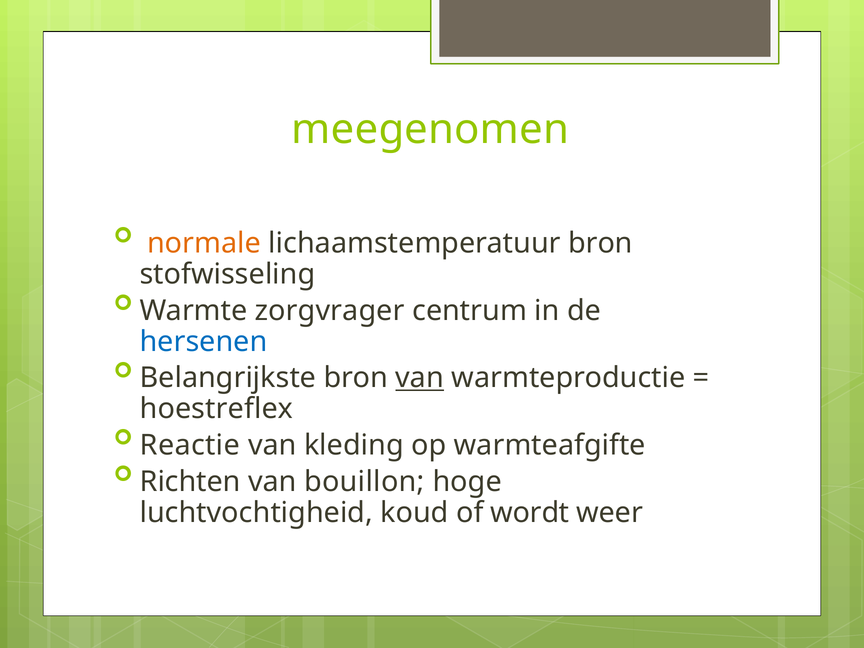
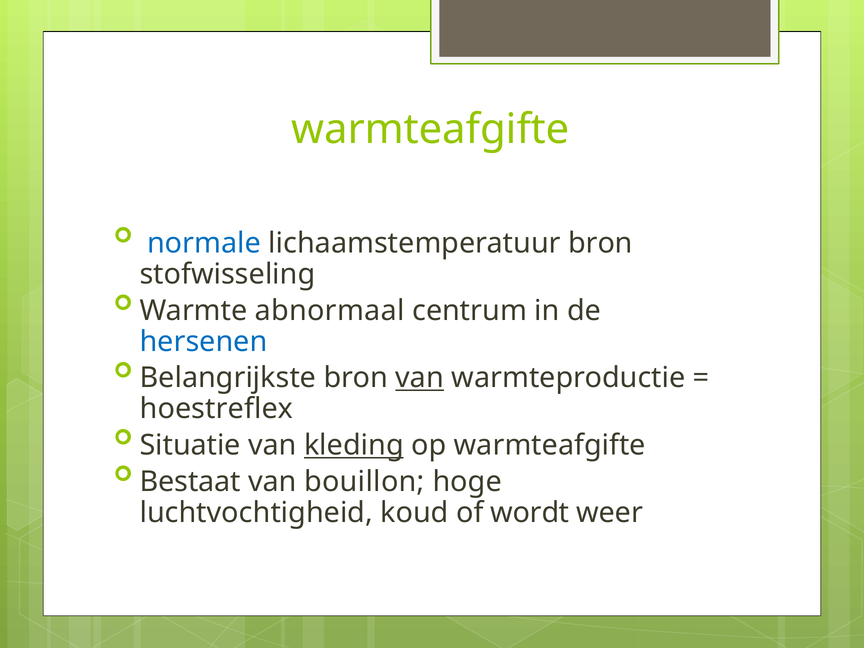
meegenomen at (430, 130): meegenomen -> warmteafgifte
normale colour: orange -> blue
zorgvrager: zorgvrager -> abnormaal
Reactie: Reactie -> Situatie
kleding underline: none -> present
Richten: Richten -> Bestaat
